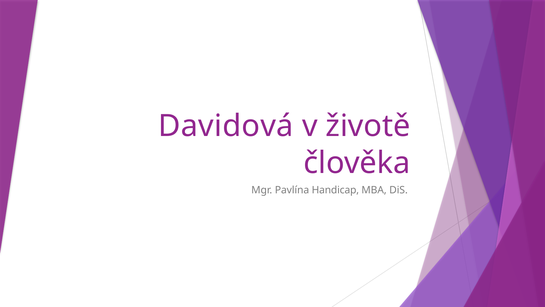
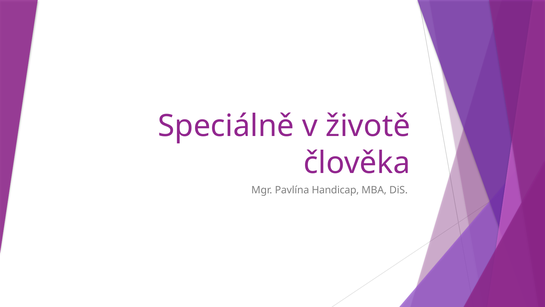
Davidová: Davidová -> Speciálně
